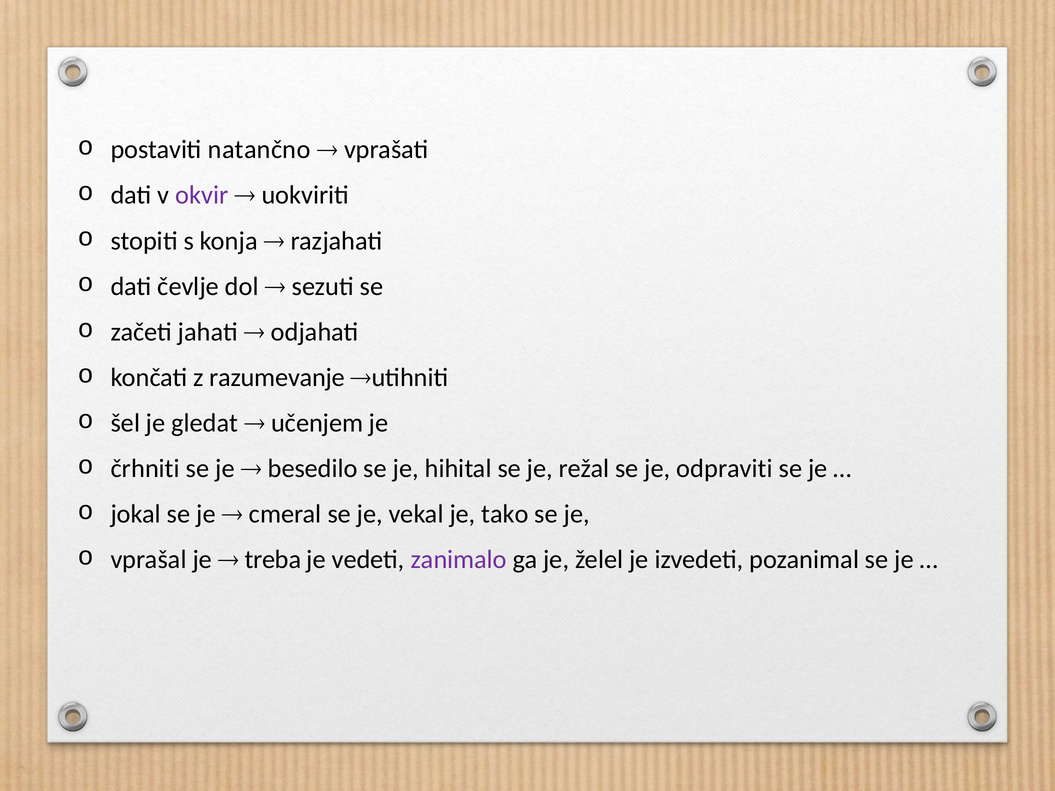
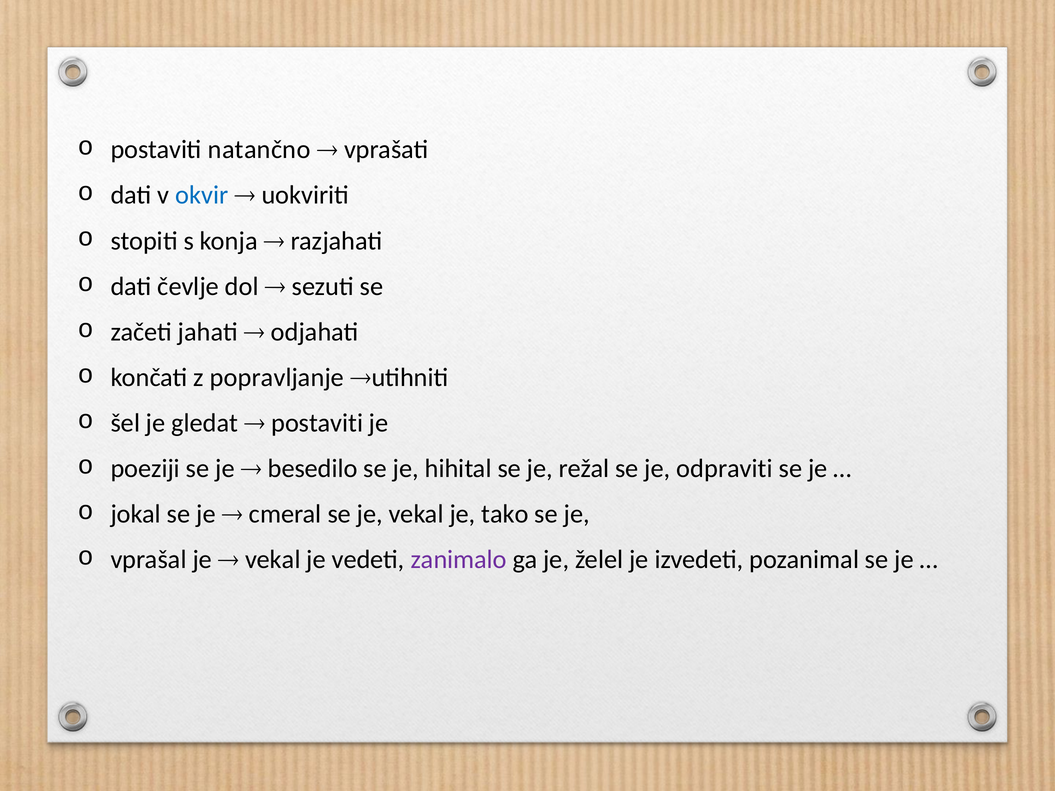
okvir colour: purple -> blue
razumevanje: razumevanje -> popravljanje
učenjem at (317, 423): učenjem -> postaviti
črhniti: črhniti -> poeziji
treba at (273, 560): treba -> vekal
